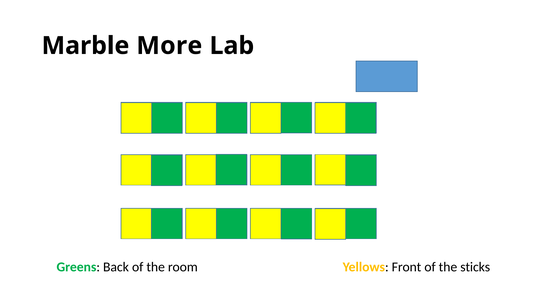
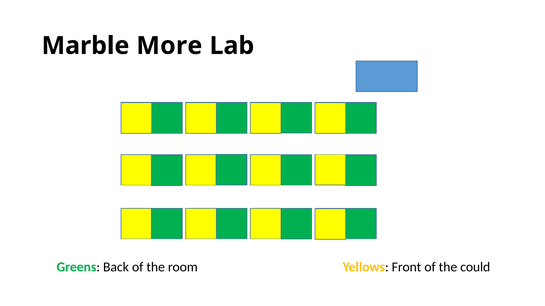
sticks: sticks -> could
